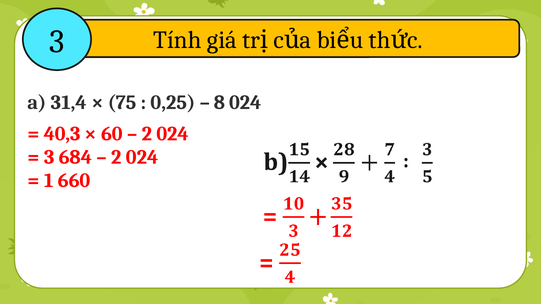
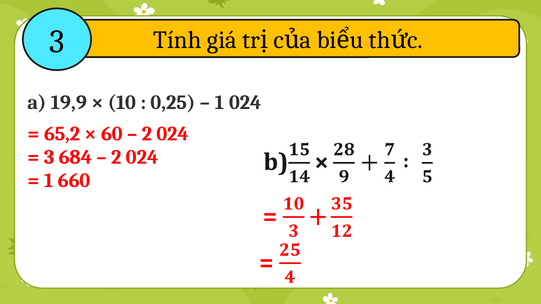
31,4: 31,4 -> 19,9
75: 75 -> 10
8 at (220, 102): 8 -> 1
40,3: 40,3 -> 65,2
